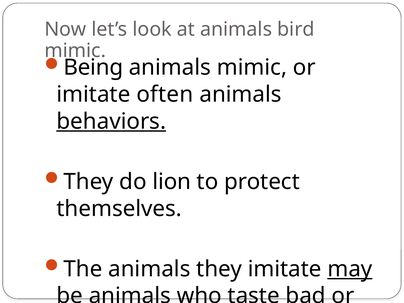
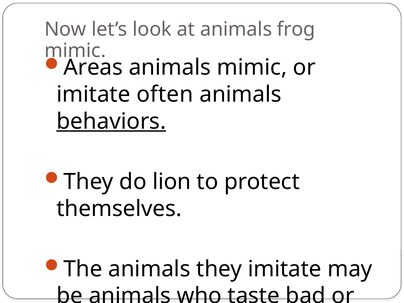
bird: bird -> frog
Being: Being -> Areas
may underline: present -> none
